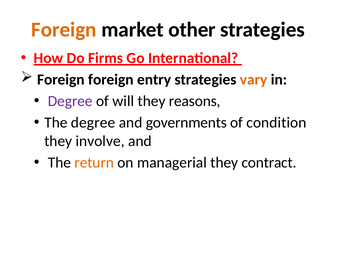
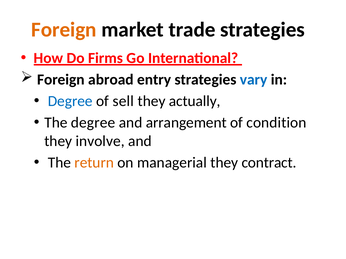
other: other -> trade
Foreign foreign: foreign -> abroad
vary colour: orange -> blue
Degree at (70, 101) colour: purple -> blue
will: will -> sell
reasons: reasons -> actually
governments: governments -> arrangement
